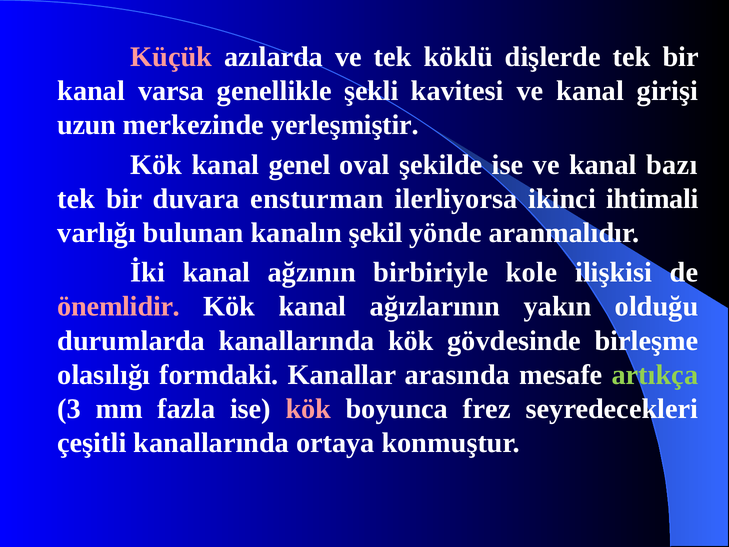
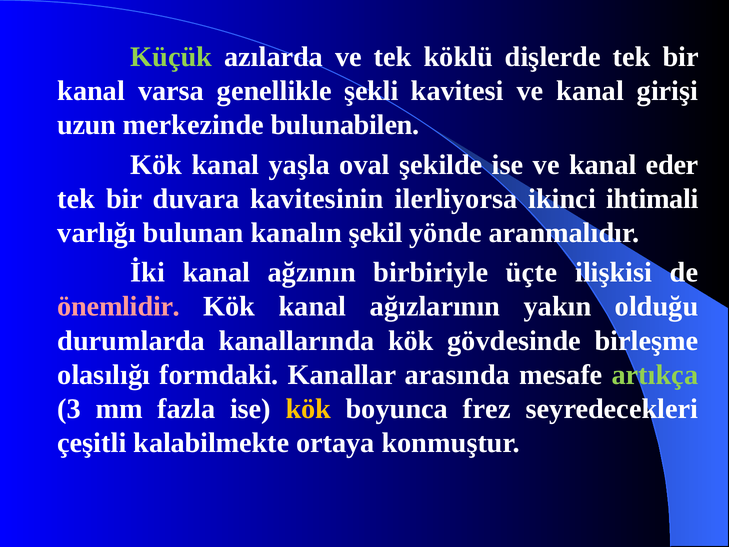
Küçük colour: pink -> light green
yerleşmiştir: yerleşmiştir -> bulunabilen
genel: genel -> yaşla
bazı: bazı -> eder
ensturman: ensturman -> kavitesinin
kole: kole -> üçte
kök at (308, 409) colour: pink -> yellow
çeşitli kanallarında: kanallarında -> kalabilmekte
